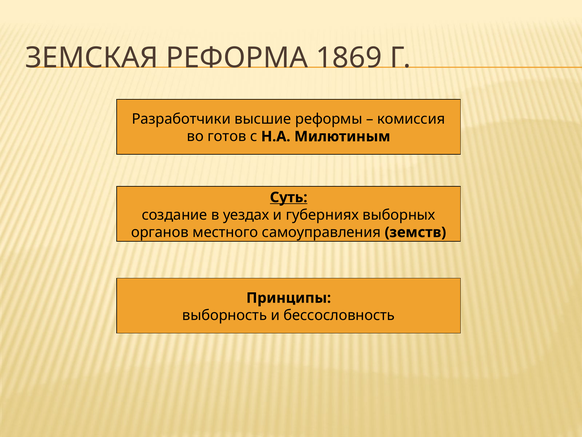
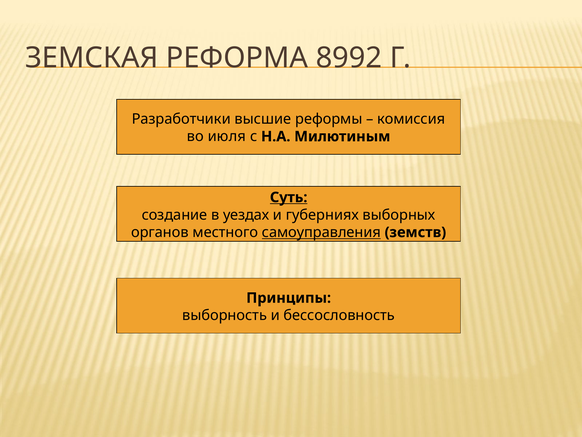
1869: 1869 -> 8992
готов: готов -> июля
самоуправления underline: none -> present
